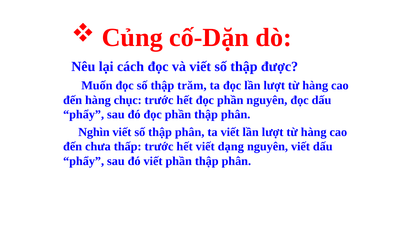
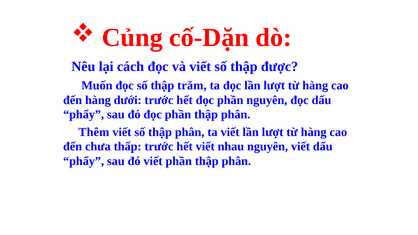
chục: chục -> dưới
Nghìn: Nghìn -> Thêm
dạng: dạng -> nhau
